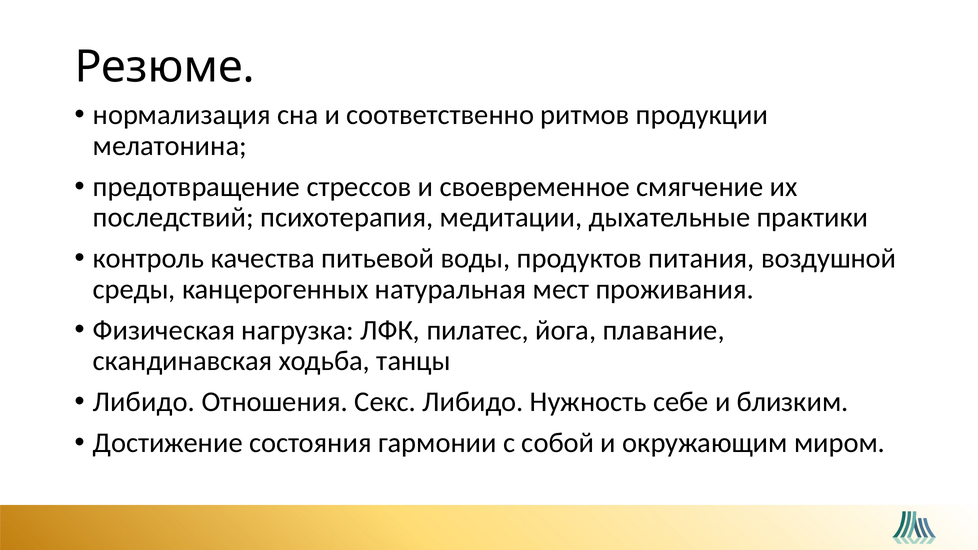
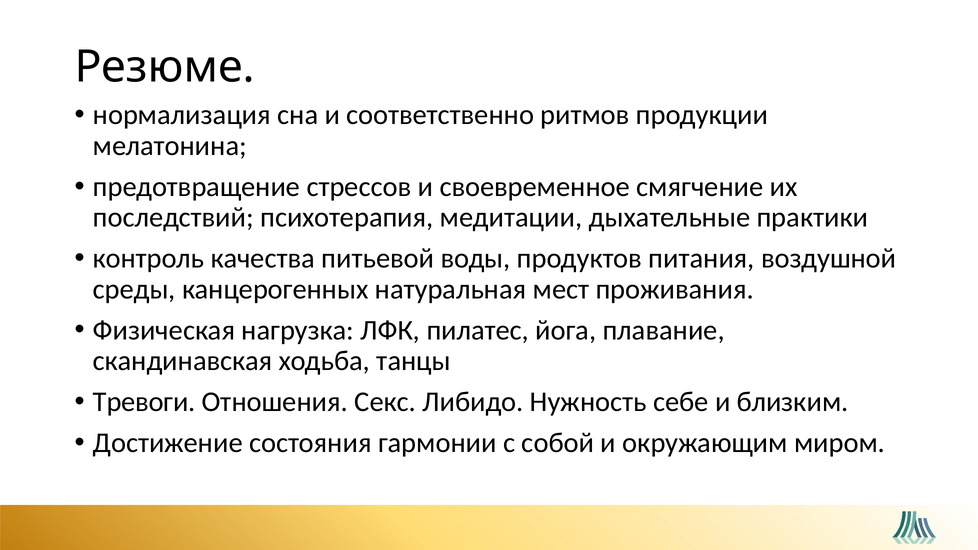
Либидо at (144, 402): Либидо -> Тревоги
